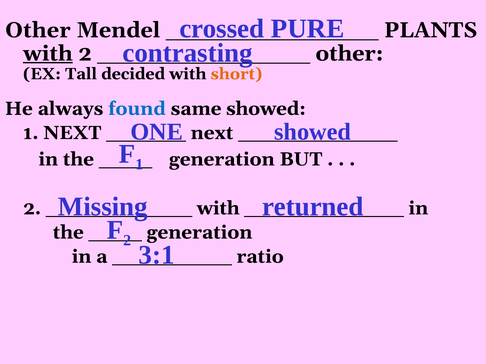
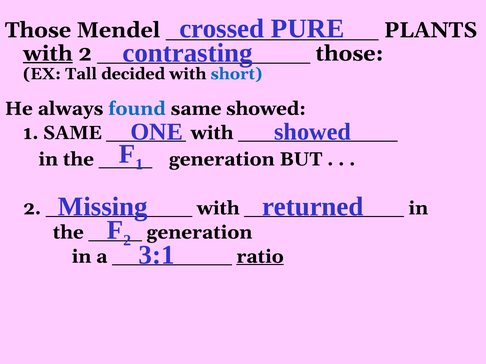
Other at (38, 30): Other -> Those
other at (349, 54): other -> those
short colour: orange -> blue
1 NEXT: NEXT -> SAME
next at (212, 133): next -> with
ratio underline: none -> present
